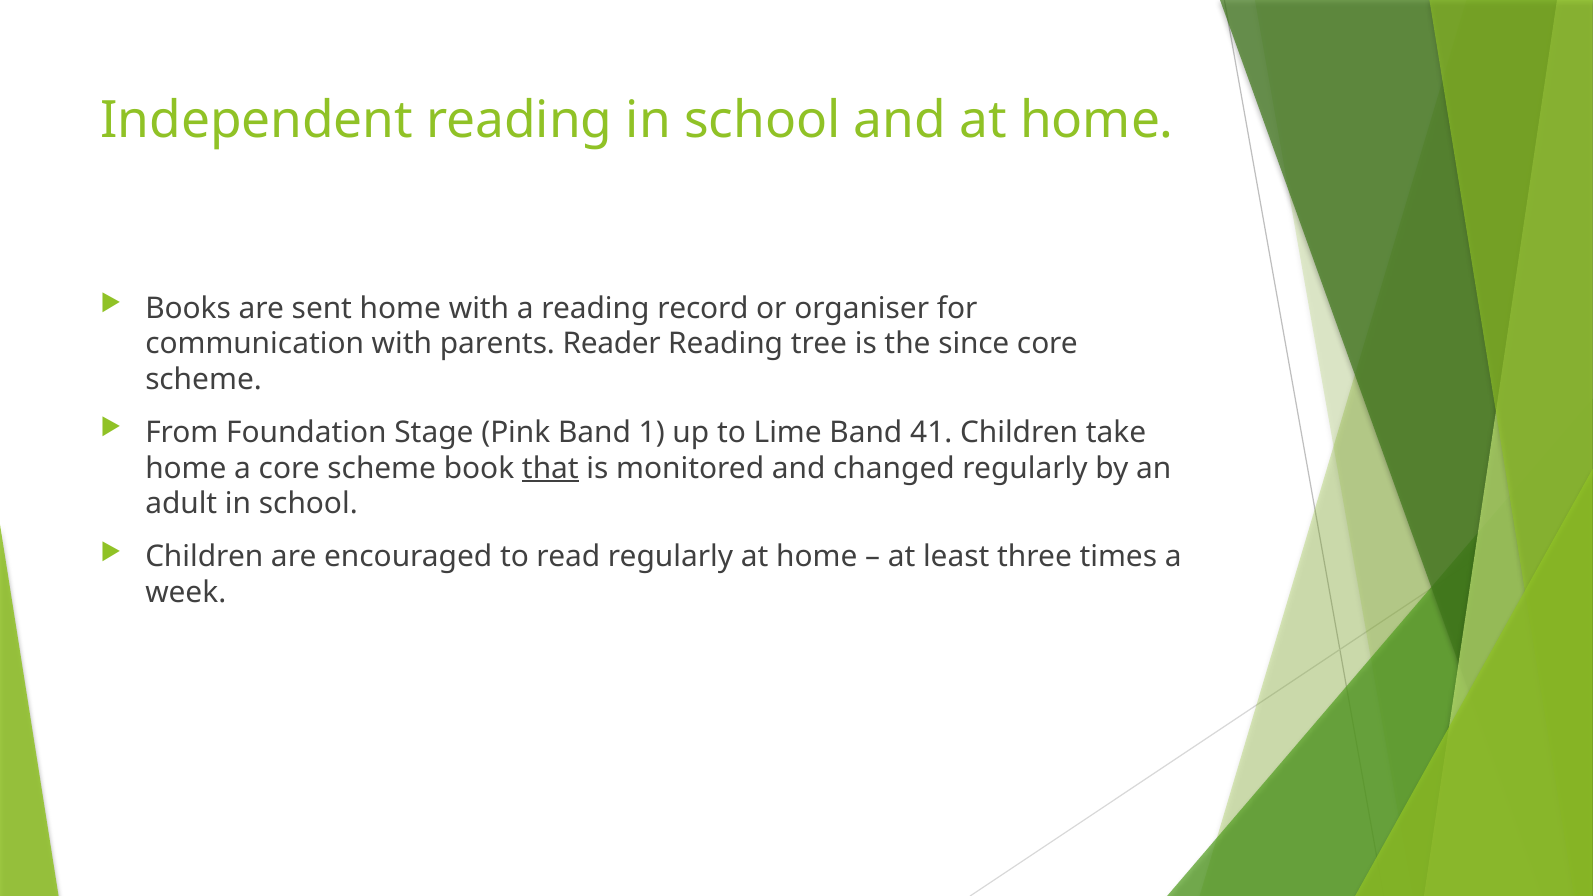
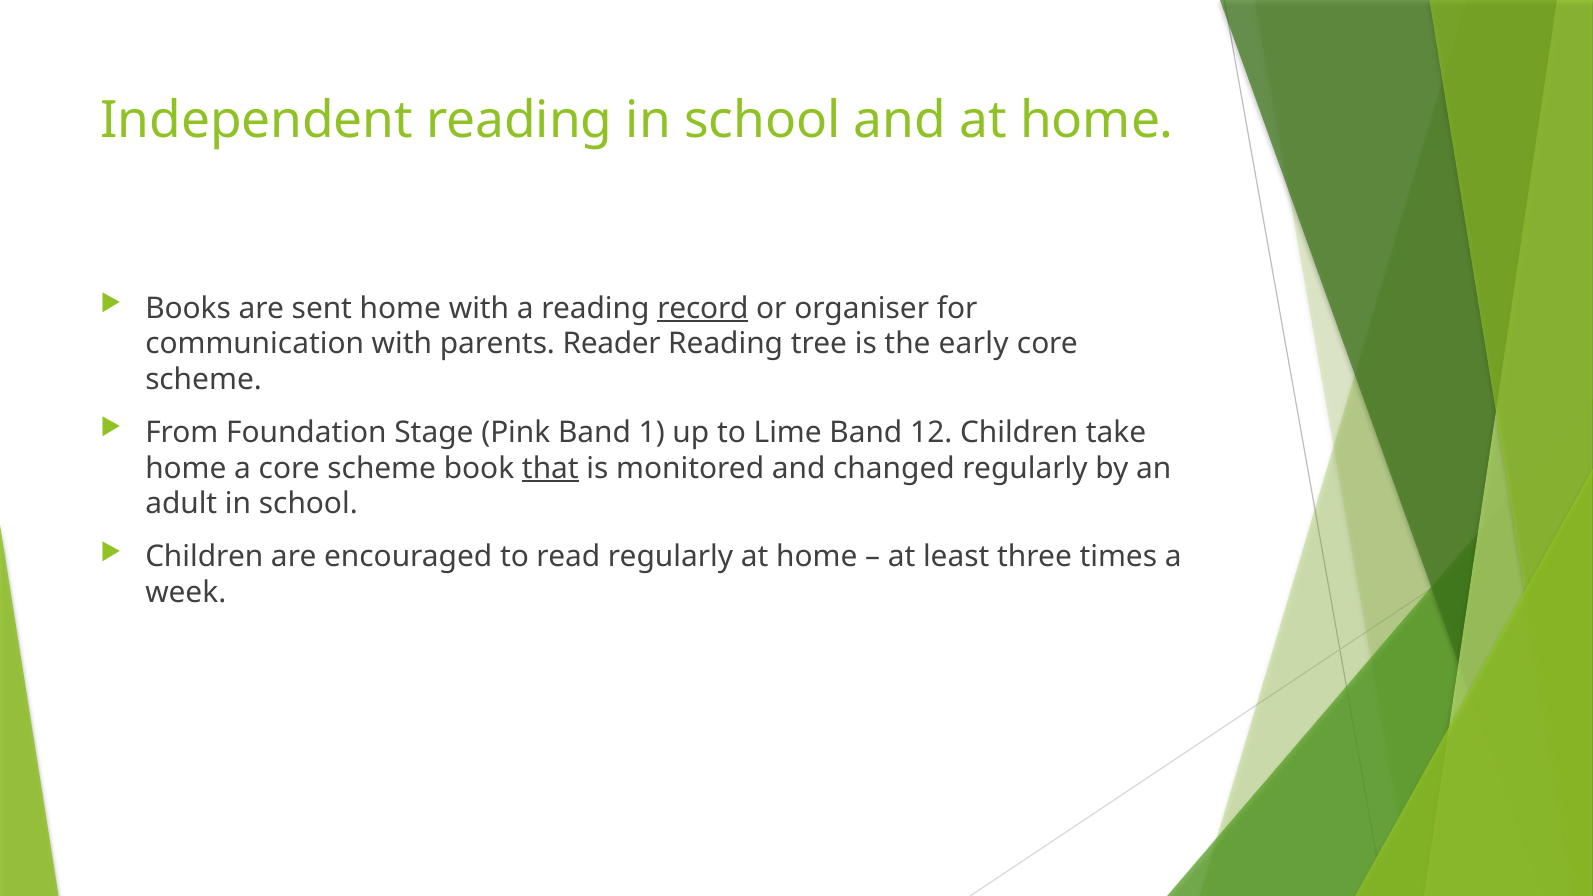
record underline: none -> present
since: since -> early
41: 41 -> 12
